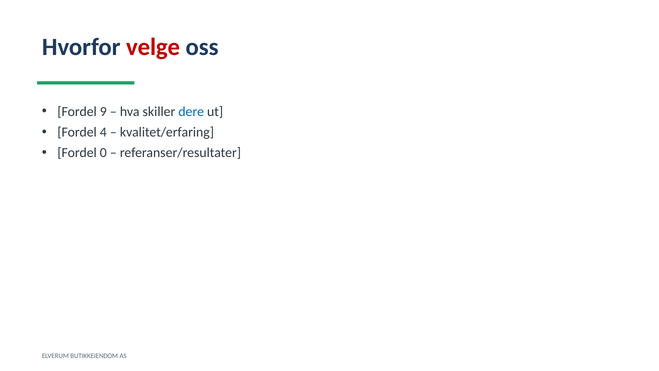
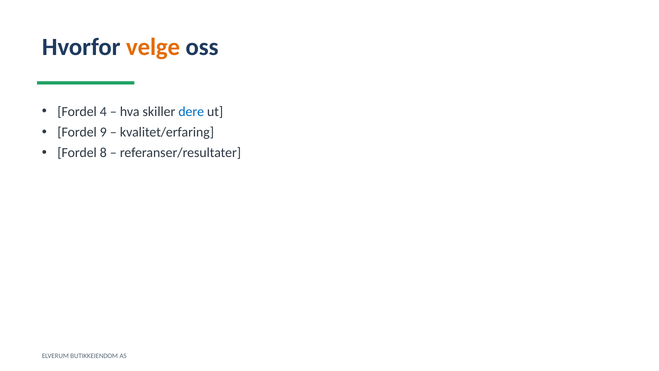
velge colour: red -> orange
9: 9 -> 4
4: 4 -> 9
0: 0 -> 8
